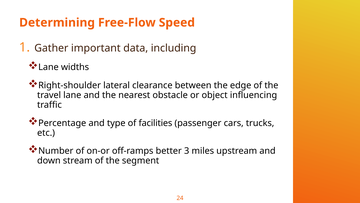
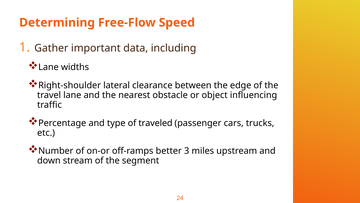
facilities: facilities -> traveled
